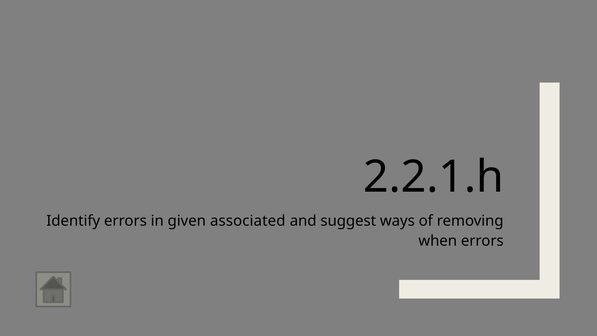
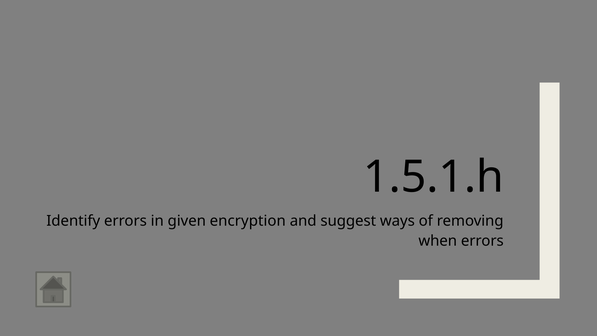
2.2.1.h: 2.2.1.h -> 1.5.1.h
associated: associated -> encryption
